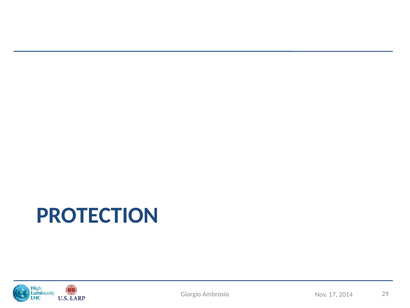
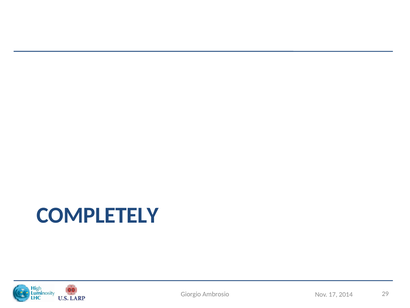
PROTECTION: PROTECTION -> COMPLETELY
